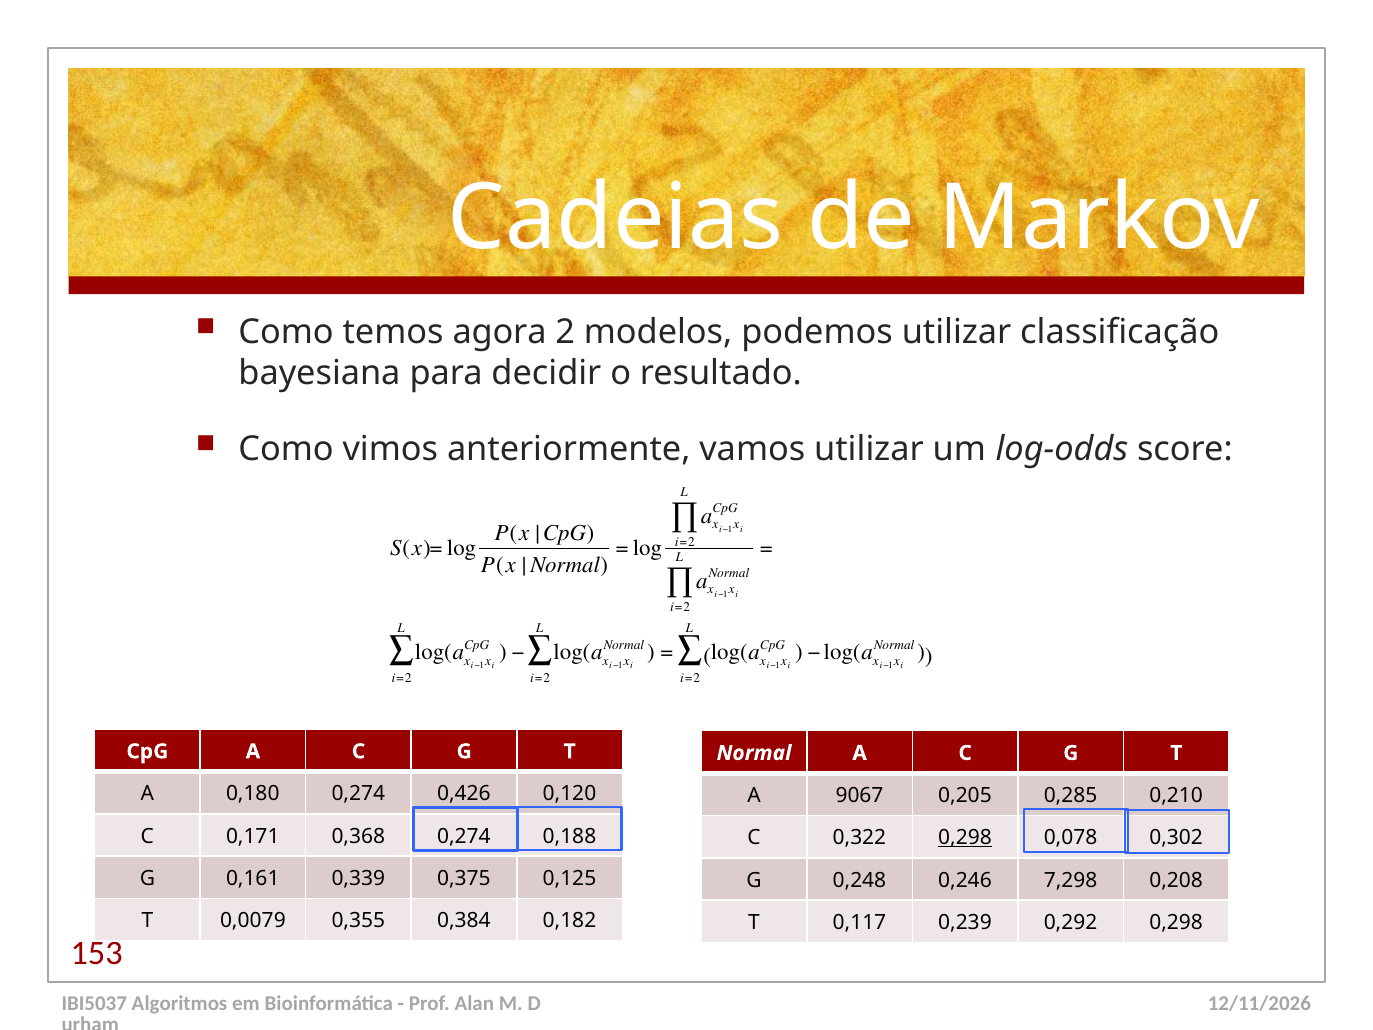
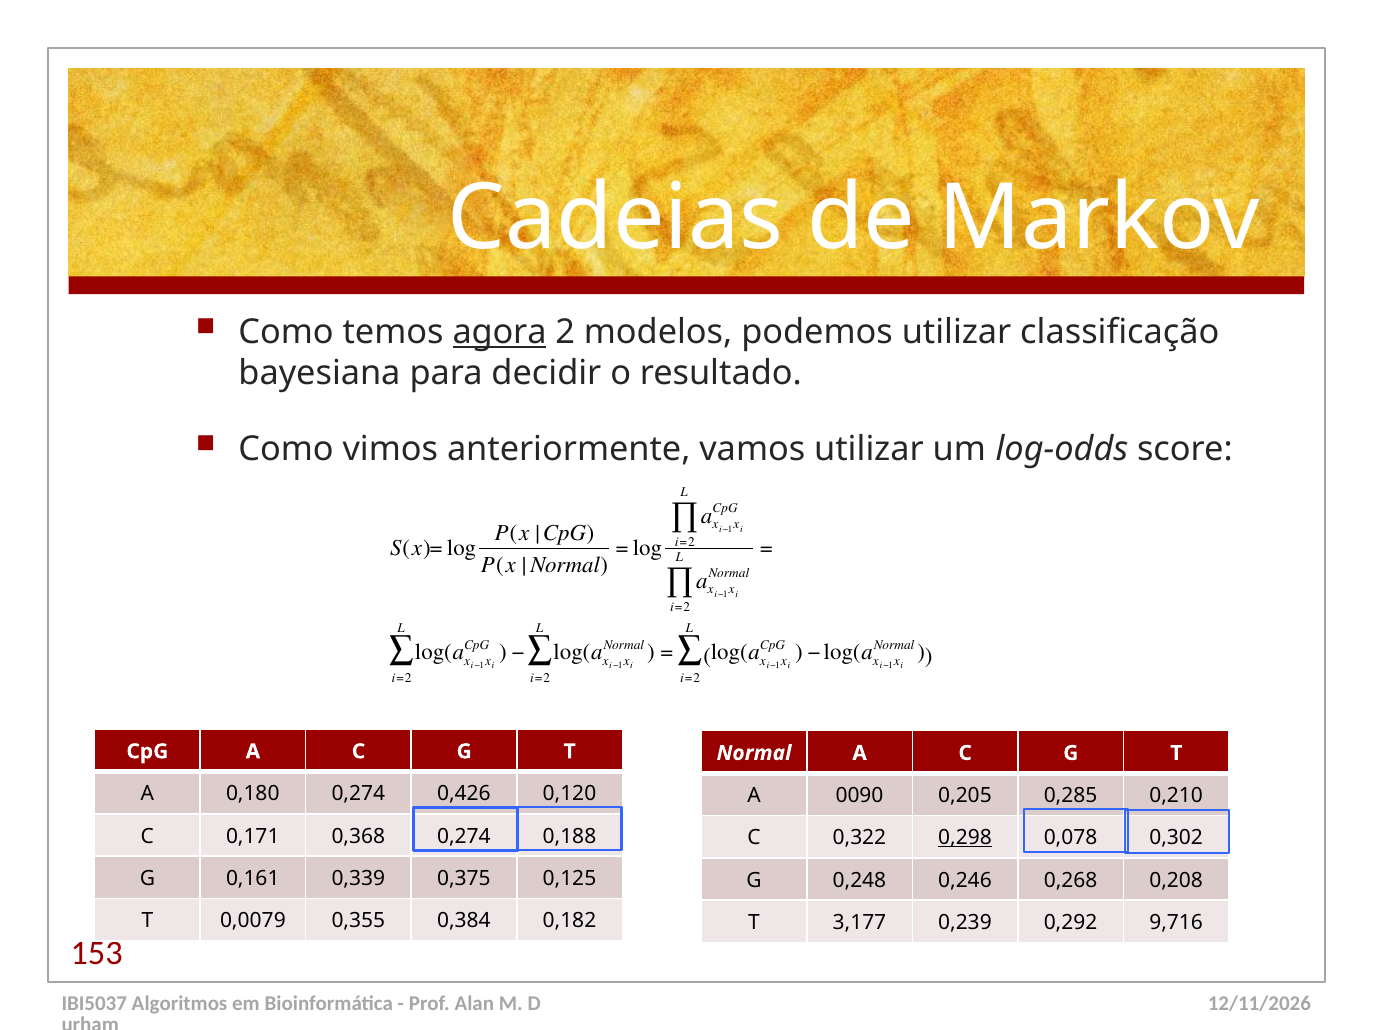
agora underline: none -> present
9067: 9067 -> 0090
7,298: 7,298 -> 0,268
0,117: 0,117 -> 3,177
0,292 0,298: 0,298 -> 9,716
